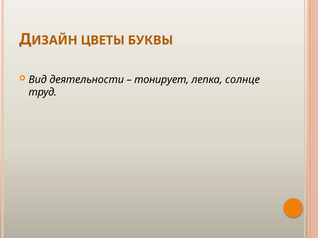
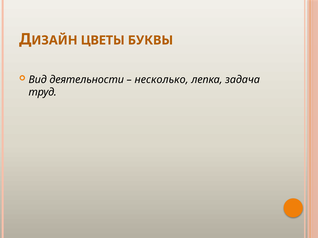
тонирует: тонирует -> несколько
солнце: солнце -> задача
